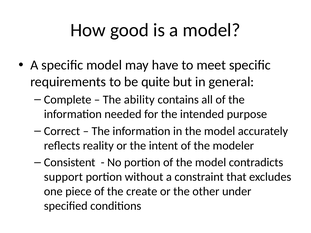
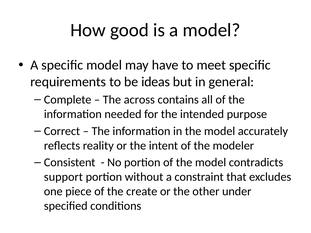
quite: quite -> ideas
ability: ability -> across
